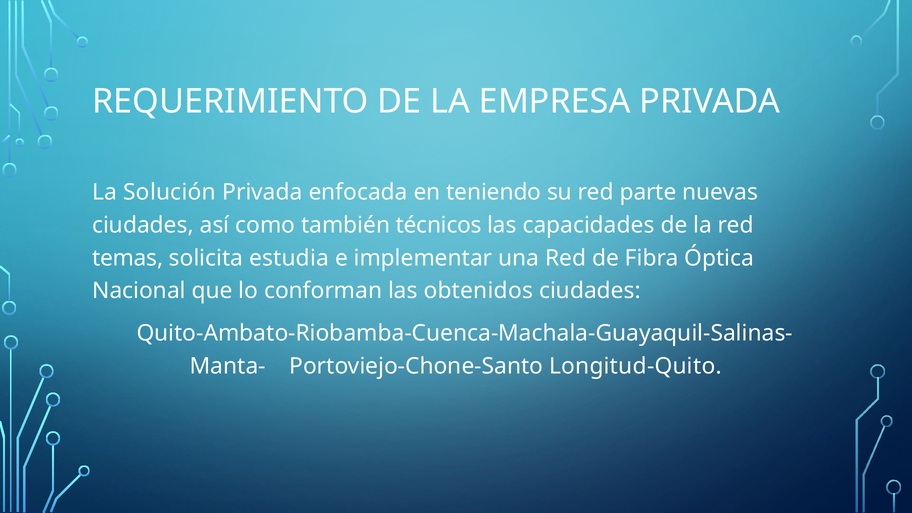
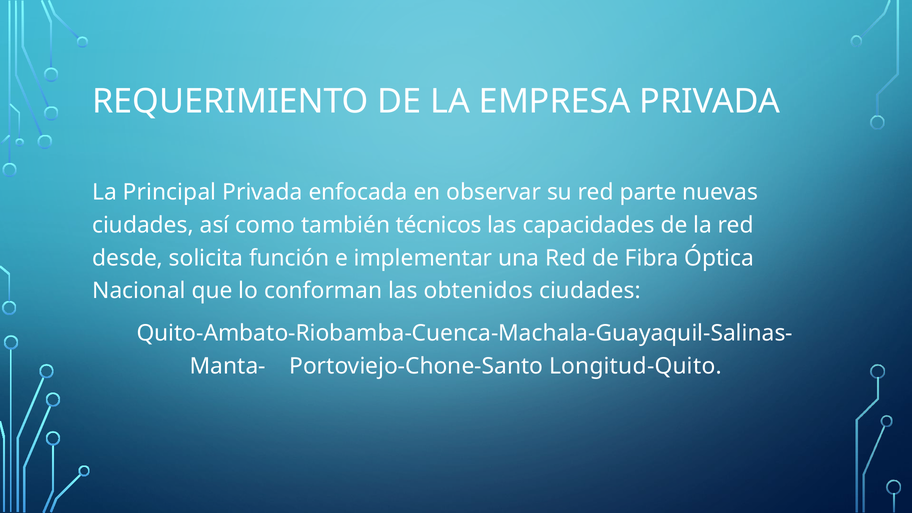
Solución: Solución -> Principal
teniendo: teniendo -> observar
temas: temas -> desde
estudia: estudia -> función
